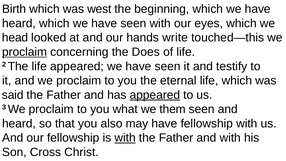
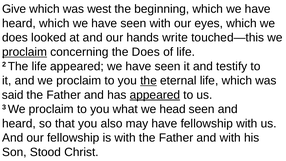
Birth: Birth -> Give
head at (15, 38): head -> does
the at (149, 81) underline: none -> present
them: them -> head
with at (125, 138) underline: present -> none
Cross: Cross -> Stood
